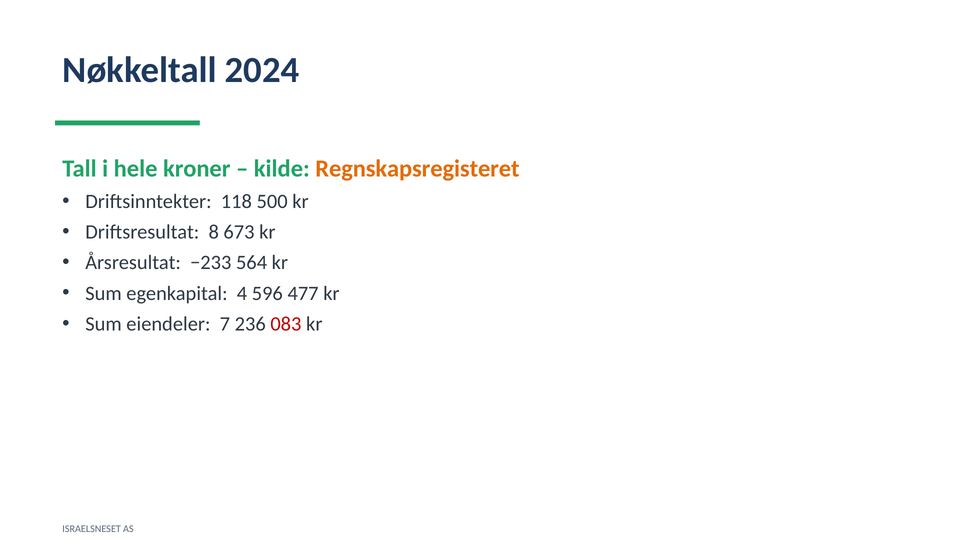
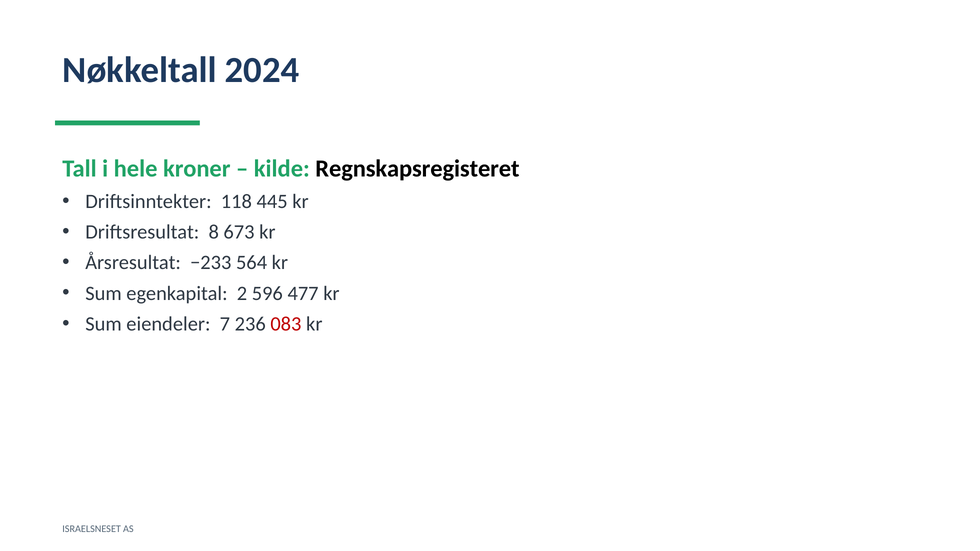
Regnskapsregisteret colour: orange -> black
500: 500 -> 445
4: 4 -> 2
